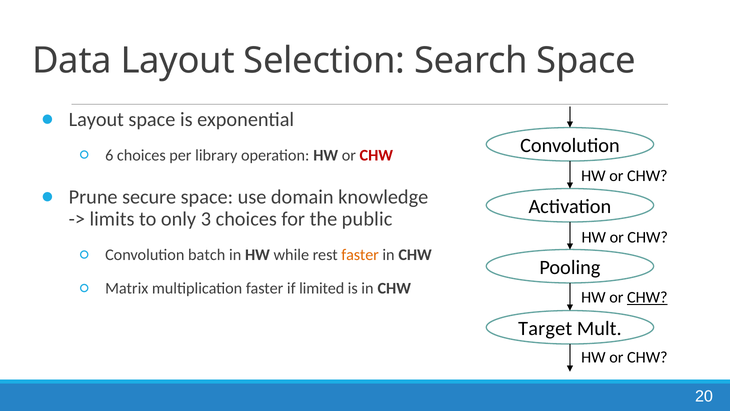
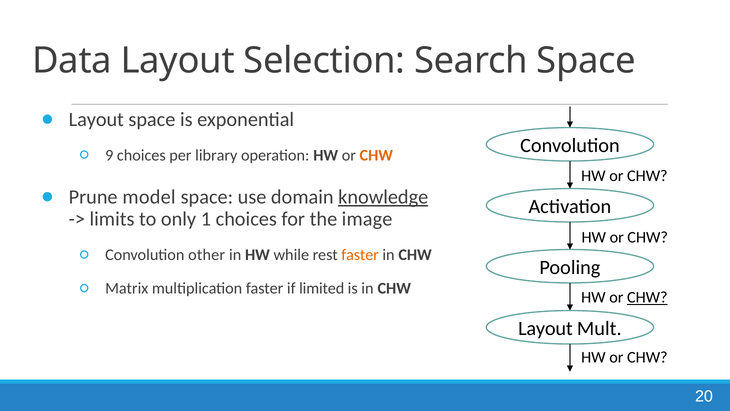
6: 6 -> 9
CHW at (376, 155) colour: red -> orange
secure: secure -> model
knowledge underline: none -> present
3: 3 -> 1
public: public -> image
batch: batch -> other
Target at (545, 328): Target -> Layout
